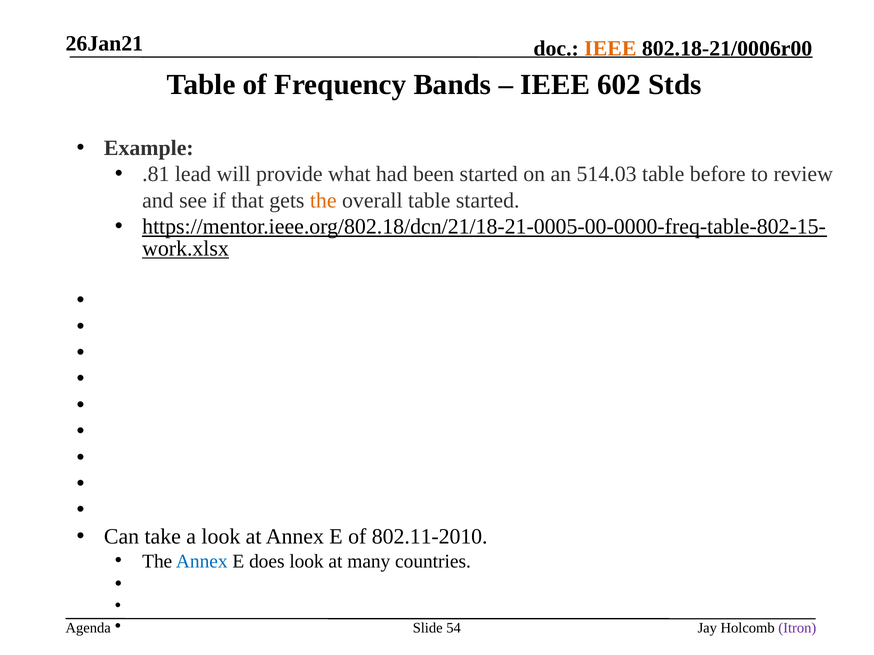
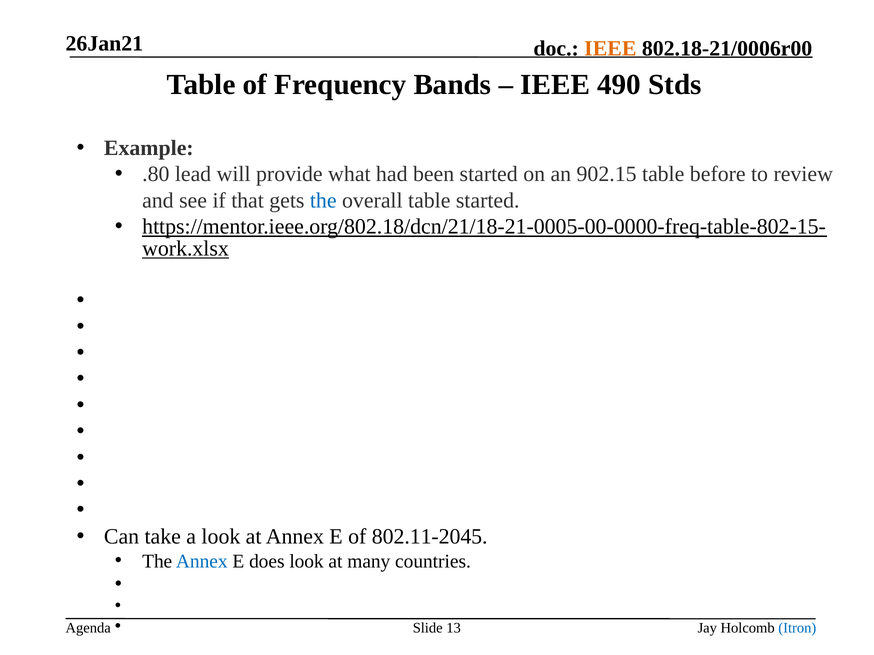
602: 602 -> 490
.81: .81 -> .80
514.03: 514.03 -> 902.15
the at (323, 201) colour: orange -> blue
802.11-2010: 802.11-2010 -> 802.11-2045
54: 54 -> 13
Itron colour: purple -> blue
